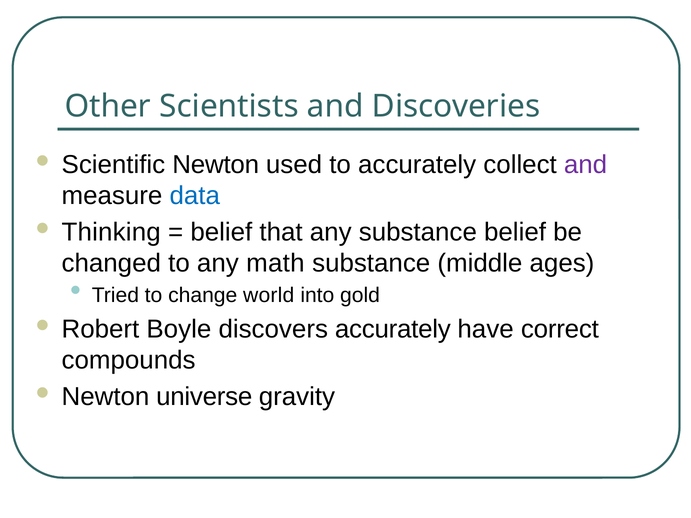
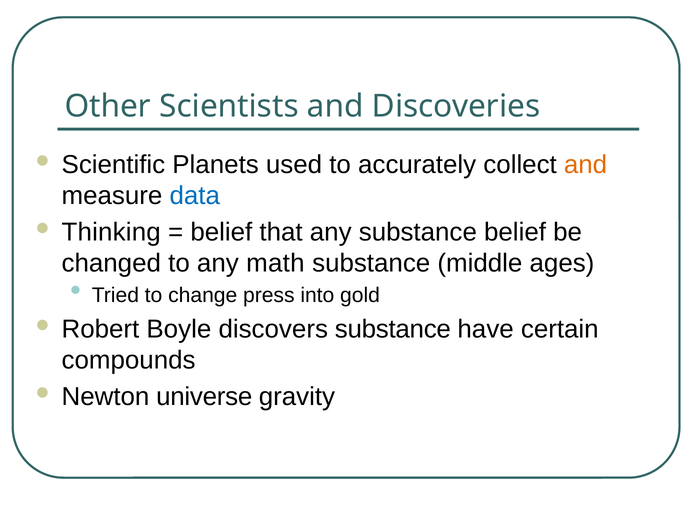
Scientific Newton: Newton -> Planets
and at (586, 165) colour: purple -> orange
world: world -> press
discovers accurately: accurately -> substance
correct: correct -> certain
